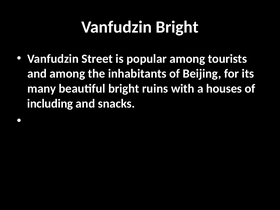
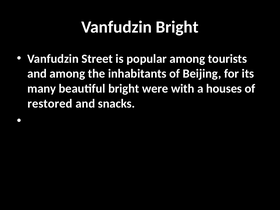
ruins: ruins -> were
including: including -> restored
